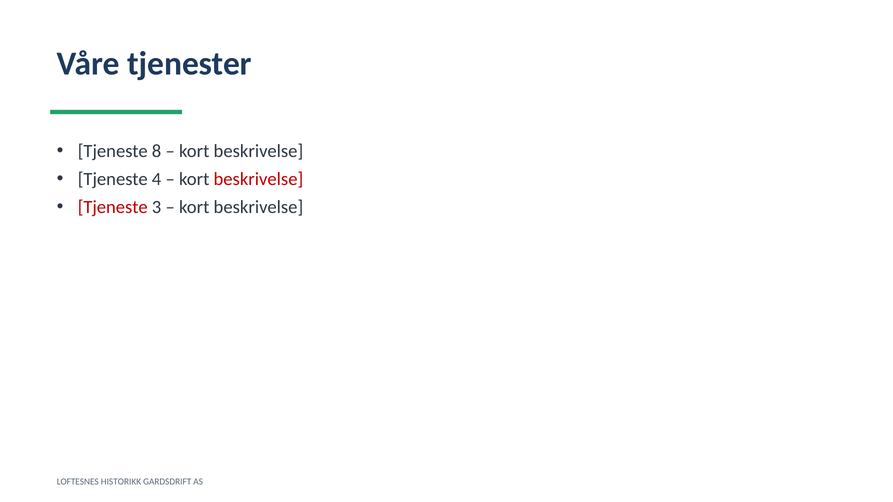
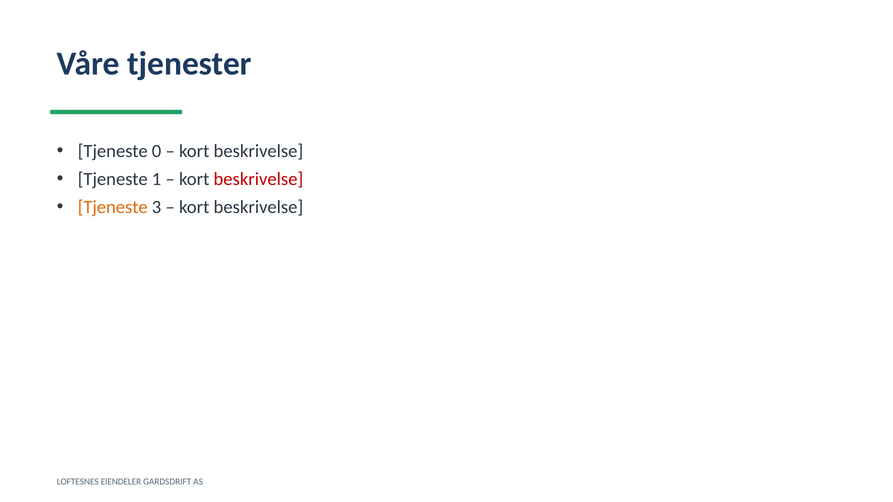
8: 8 -> 0
4: 4 -> 1
Tjeneste at (113, 207) colour: red -> orange
HISTORIKK: HISTORIKK -> EIENDELER
